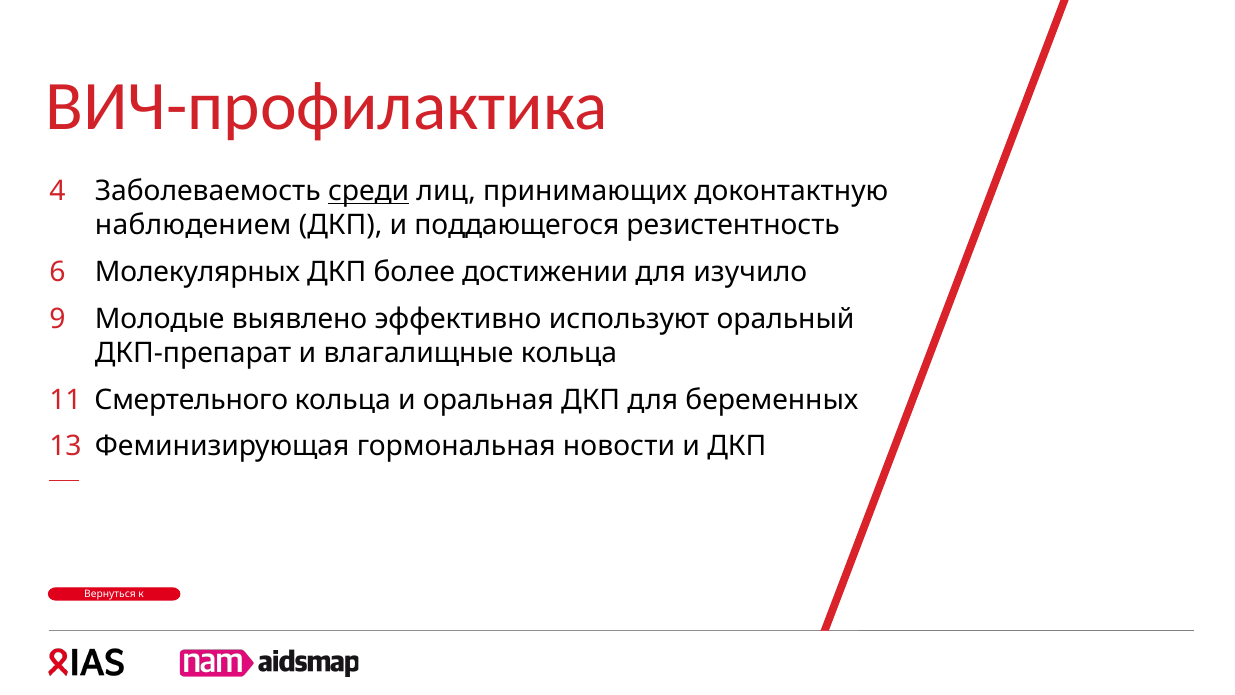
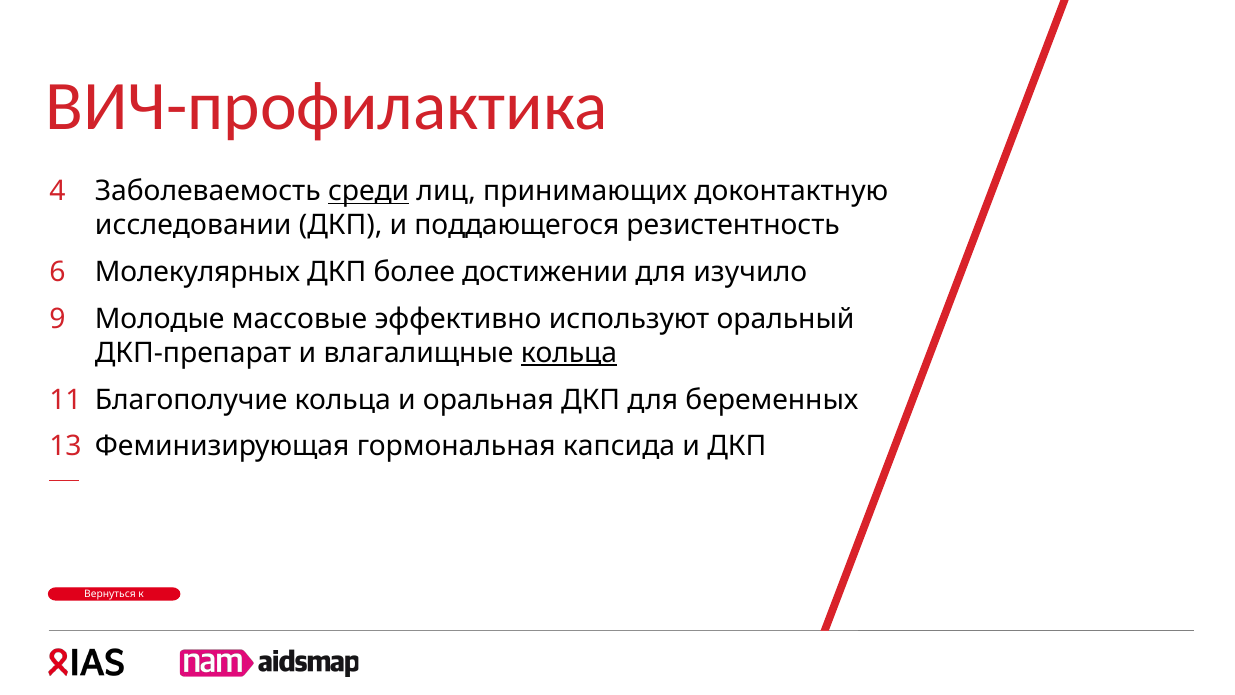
наблюдением: наблюдением -> исследовании
выявлено: выявлено -> массовые
кольца at (569, 353) underline: none -> present
Смертельного: Смертельного -> Благополучие
новости: новости -> капсида
